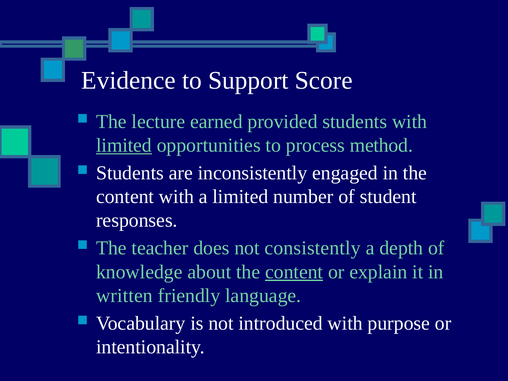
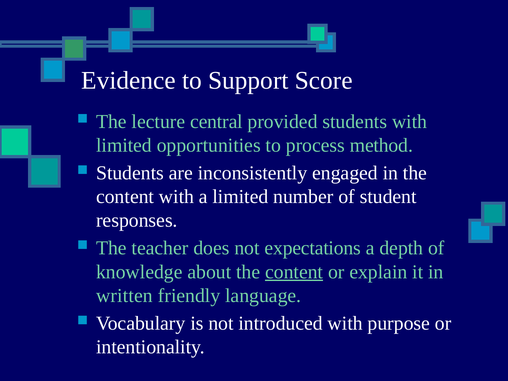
earned: earned -> central
limited at (124, 145) underline: present -> none
consistently: consistently -> expectations
